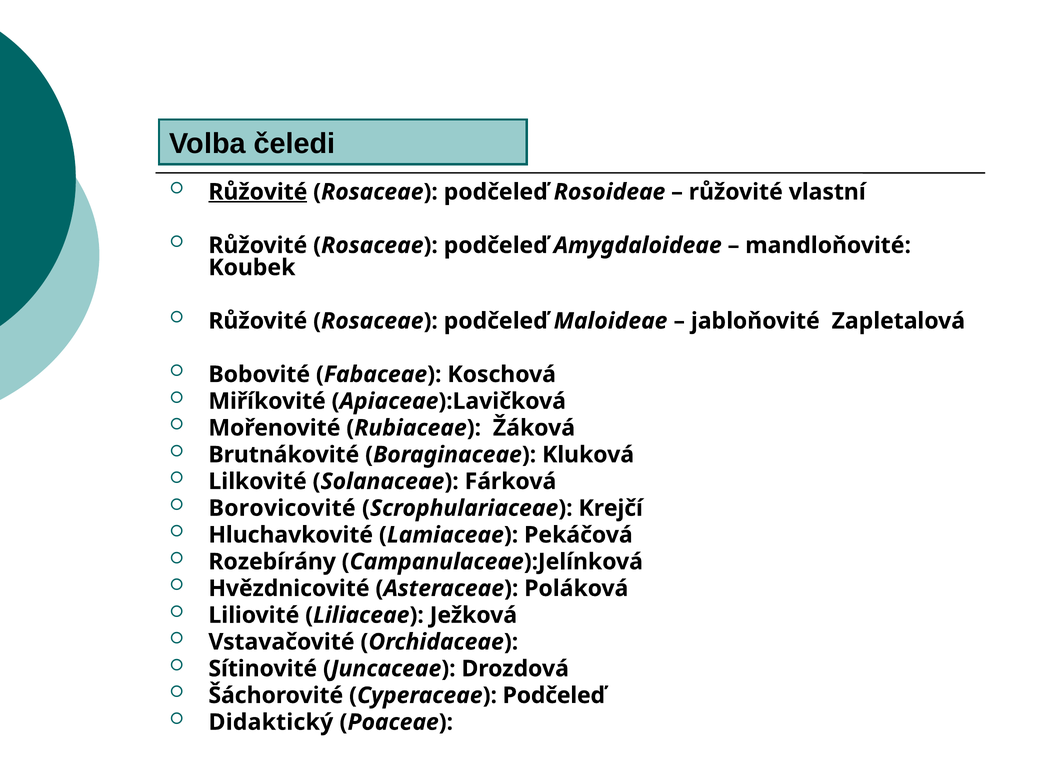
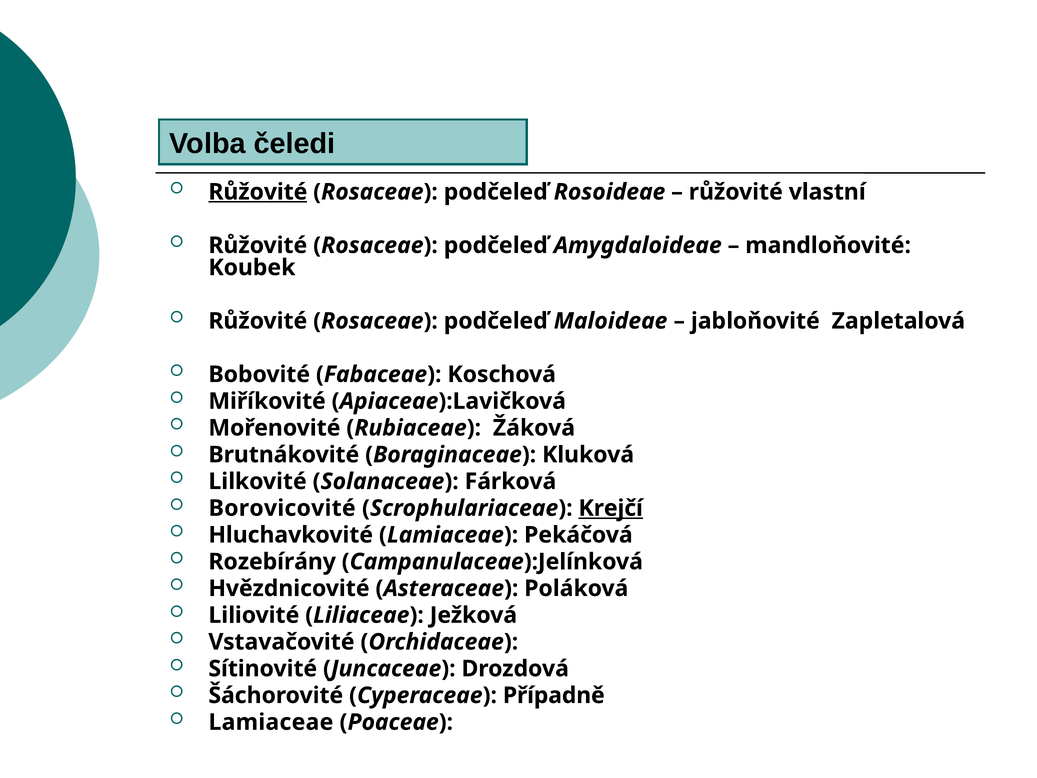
Krejčí underline: none -> present
Cyperaceae Podčeleď: Podčeleď -> Případně
Didaktický at (271, 722): Didaktický -> Lamiaceae
